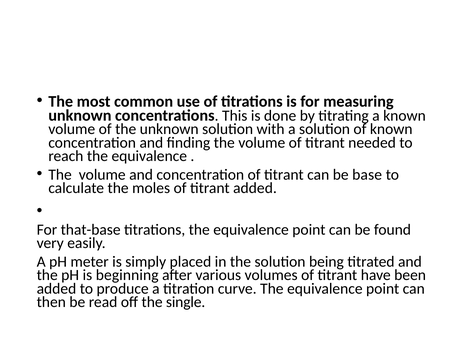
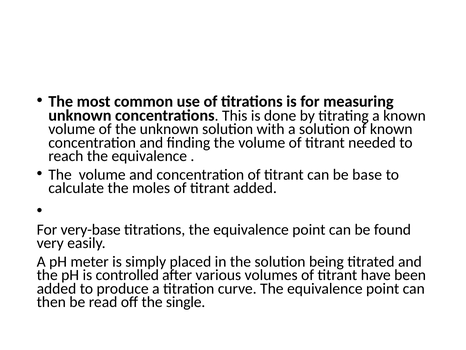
that-base: that-base -> very-base
beginning: beginning -> controlled
